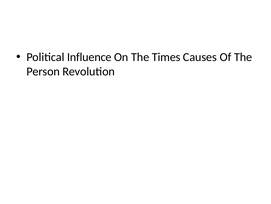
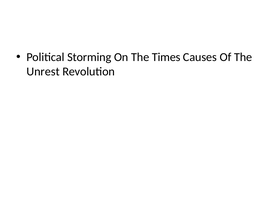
Influence: Influence -> Storming
Person: Person -> Unrest
